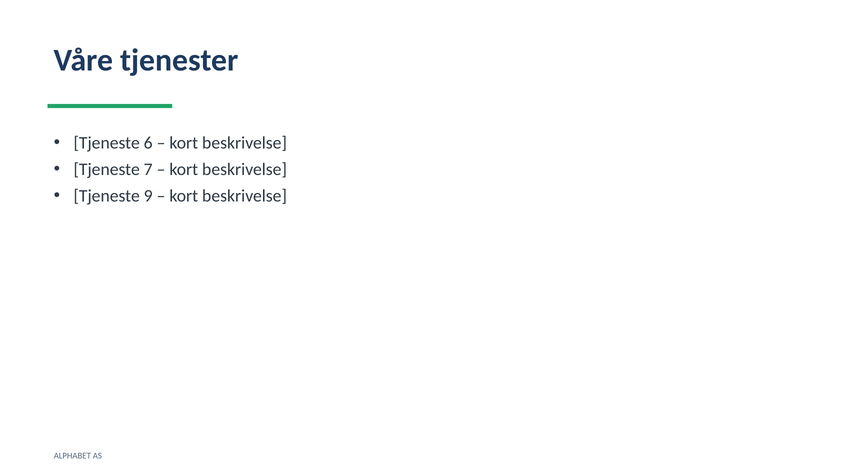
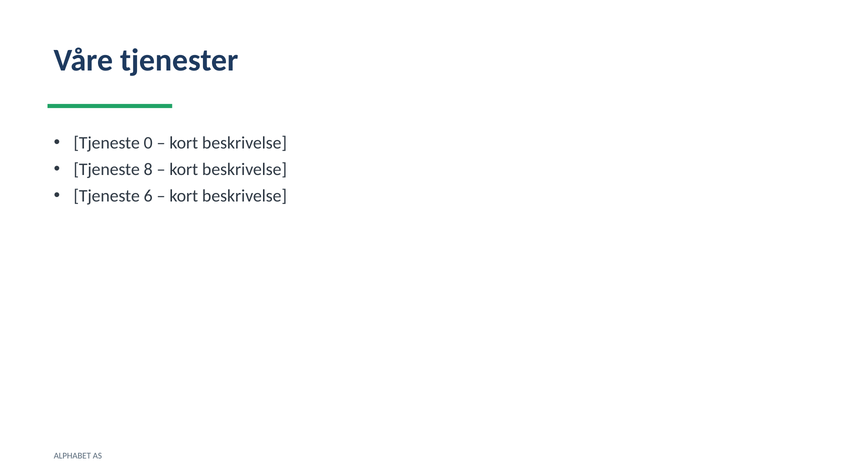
6: 6 -> 0
7: 7 -> 8
9: 9 -> 6
